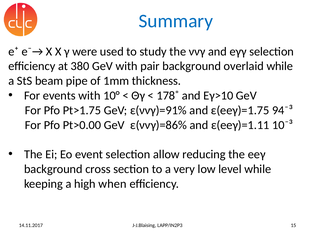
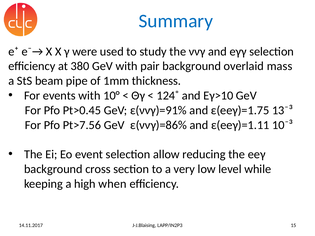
overlaid while: while -> mass
178˚: 178˚ -> 124˚
Pt>1.75: Pt>1.75 -> Pt>0.45
94⁻³: 94⁻³ -> 13⁻³
Pt>0.00: Pt>0.00 -> Pt>7.56
